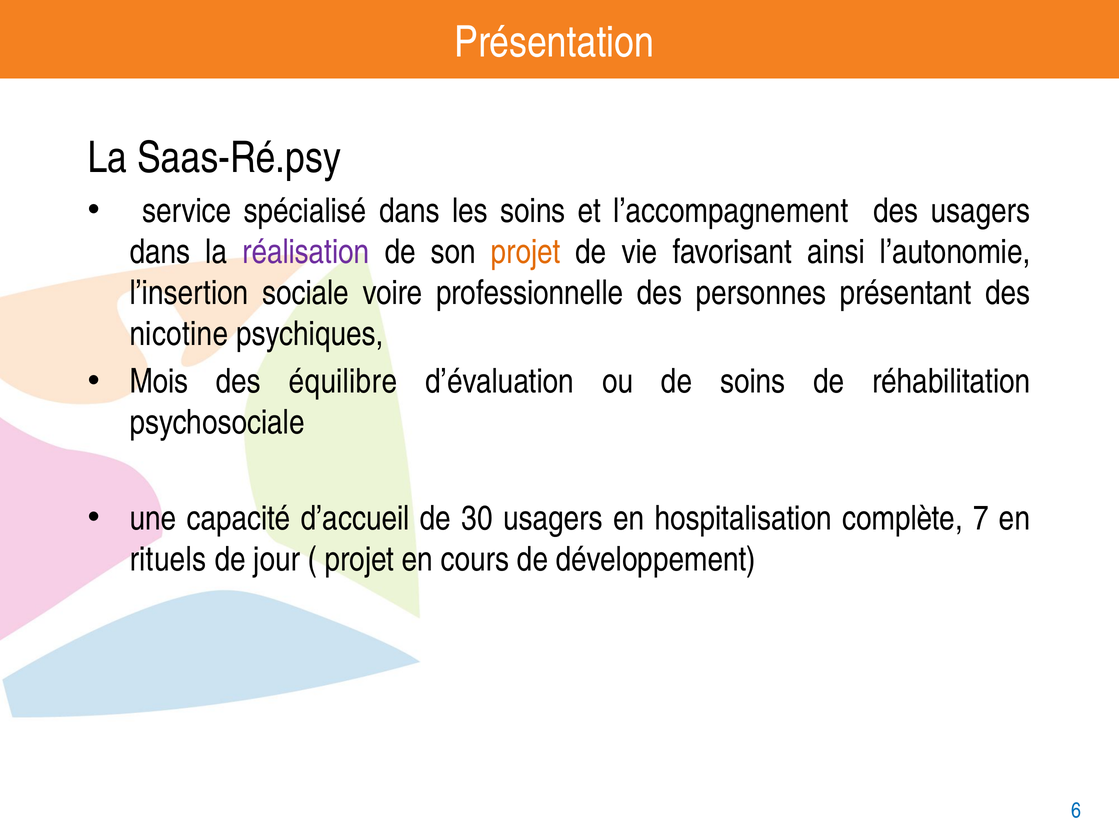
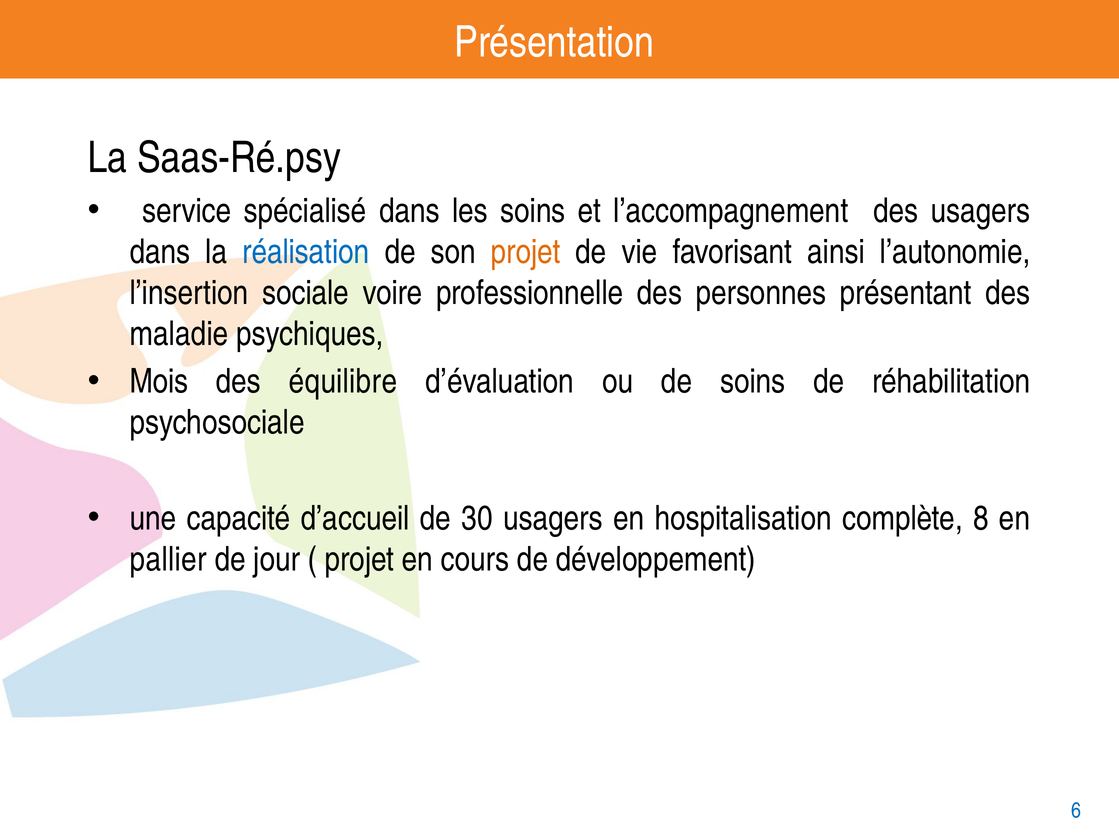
réalisation colour: purple -> blue
nicotine: nicotine -> maladie
7: 7 -> 8
rituels: rituels -> pallier
